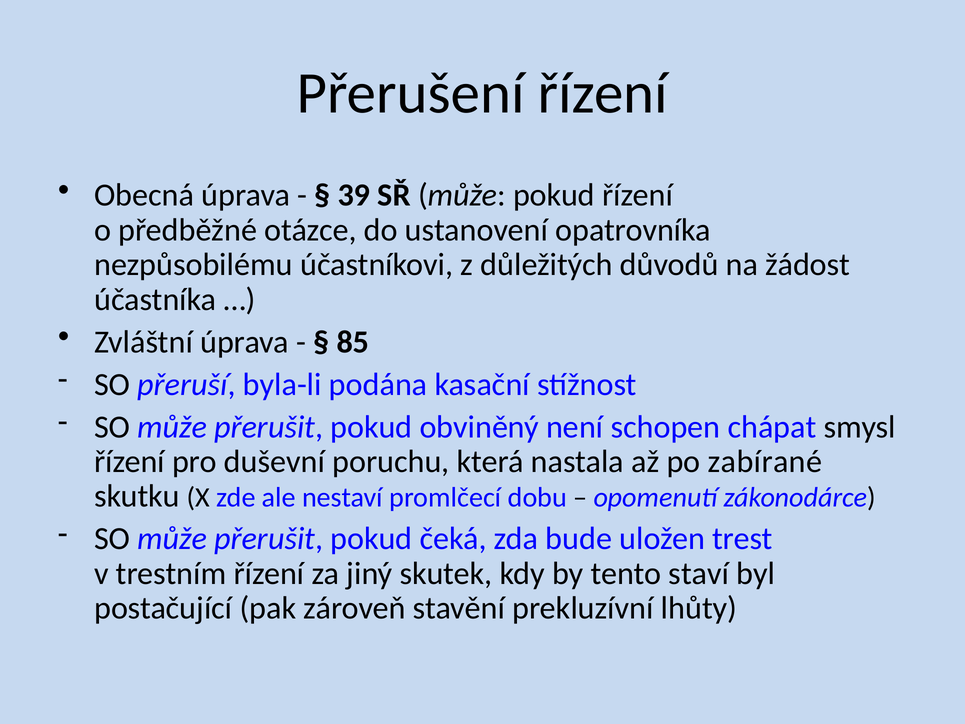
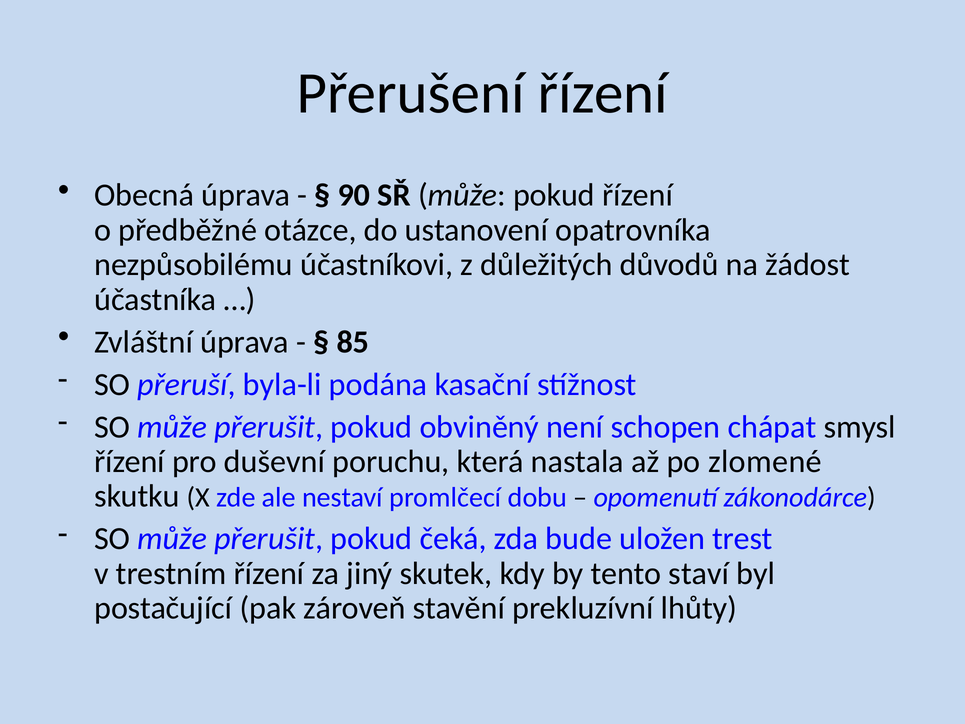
39: 39 -> 90
zabírané: zabírané -> zlomené
